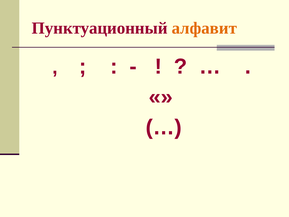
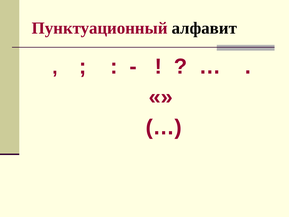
алфавит colour: orange -> black
